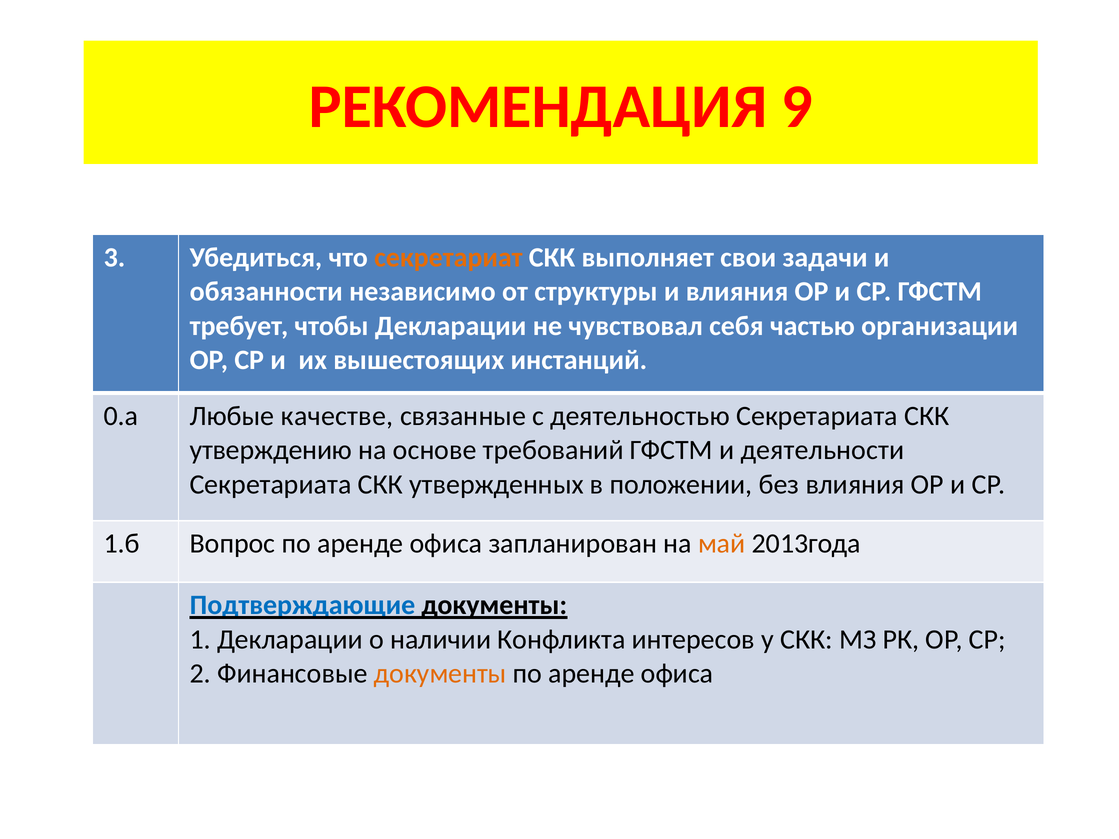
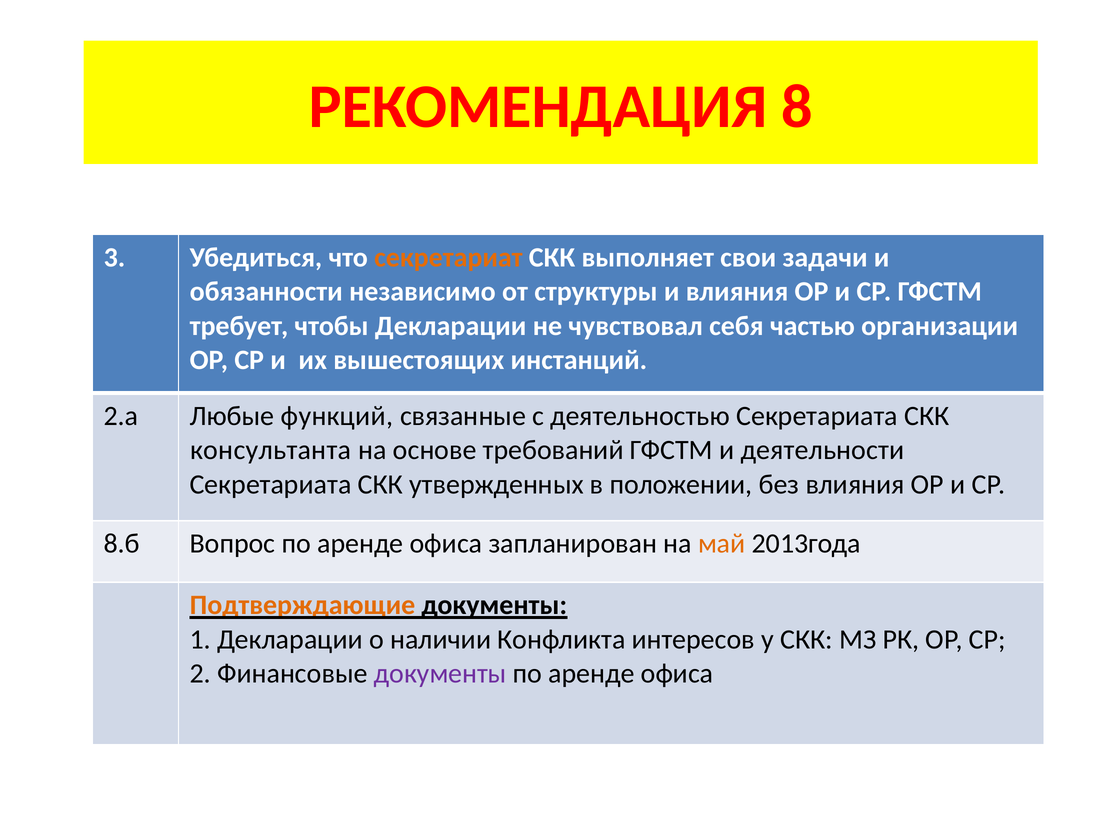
9: 9 -> 8
0.а: 0.а -> 2.а
качестве: качестве -> функций
утверждению: утверждению -> консультанта
1.б: 1.б -> 8.б
Подтверждающие colour: blue -> orange
документы at (440, 674) colour: orange -> purple
